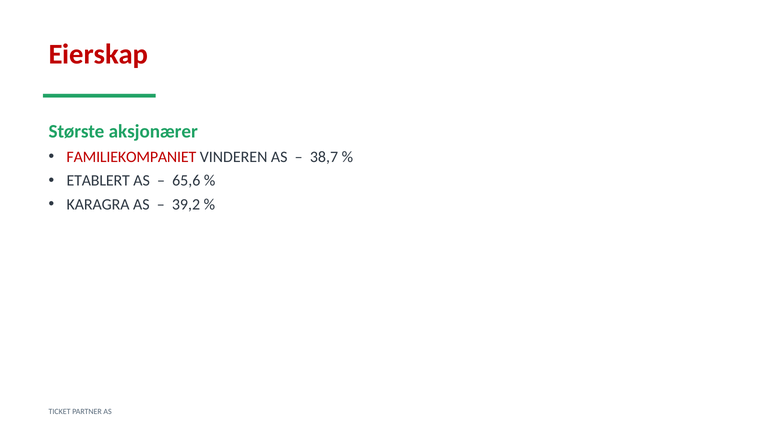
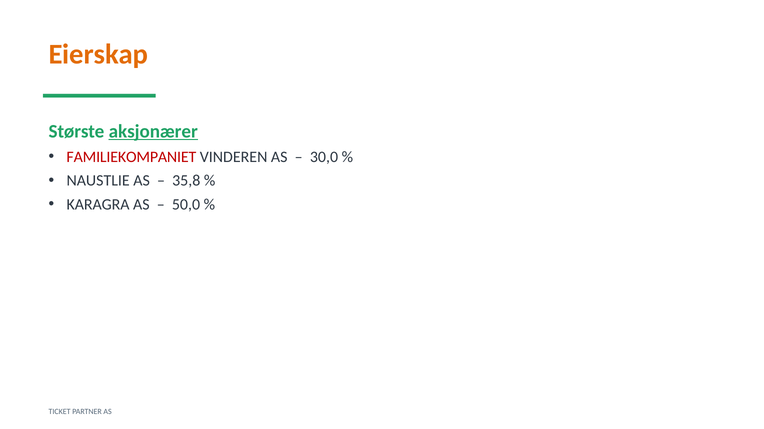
Eierskap colour: red -> orange
aksjonærer underline: none -> present
38,7: 38,7 -> 30,0
ETABLERT: ETABLERT -> NAUSTLIE
65,6: 65,6 -> 35,8
39,2: 39,2 -> 50,0
